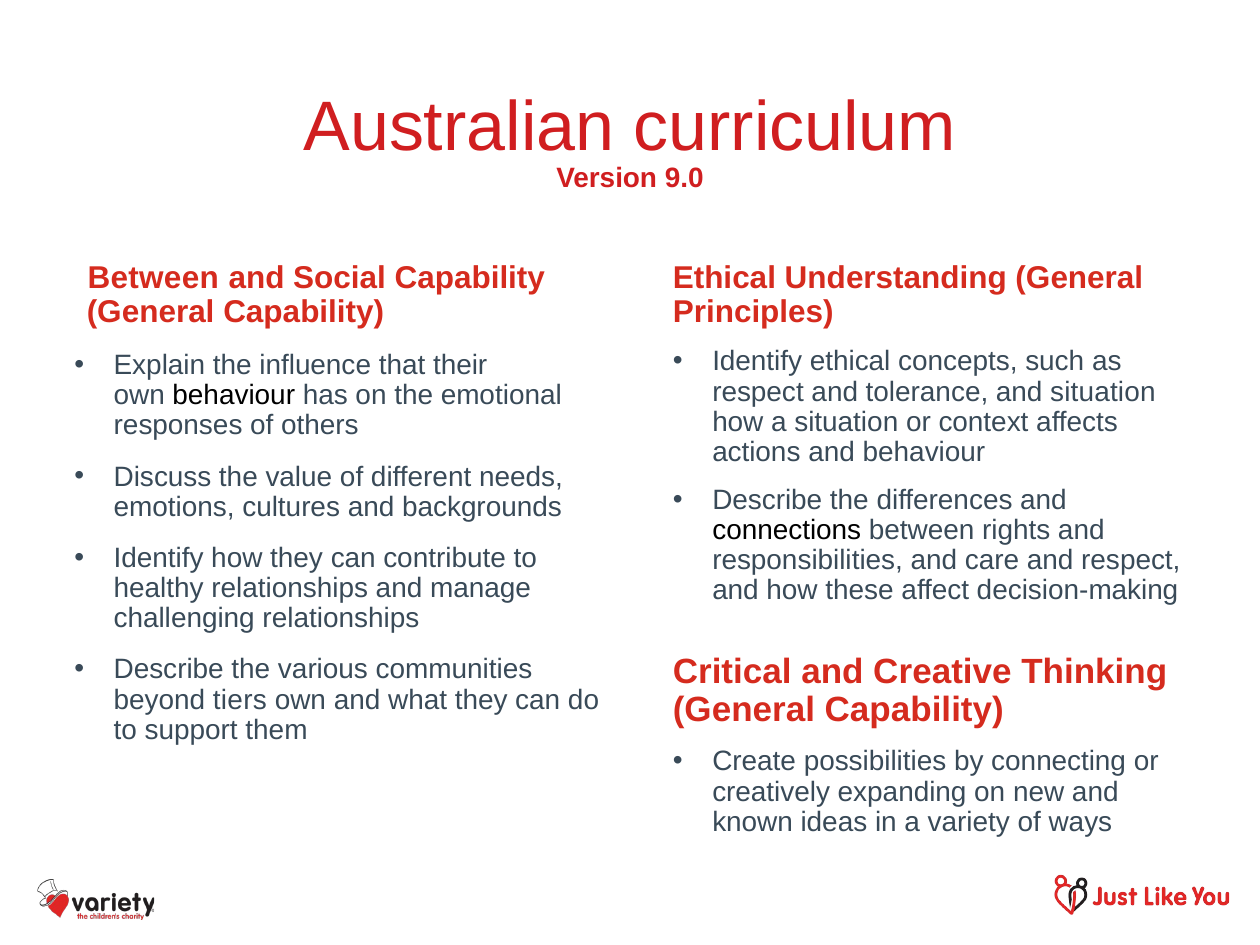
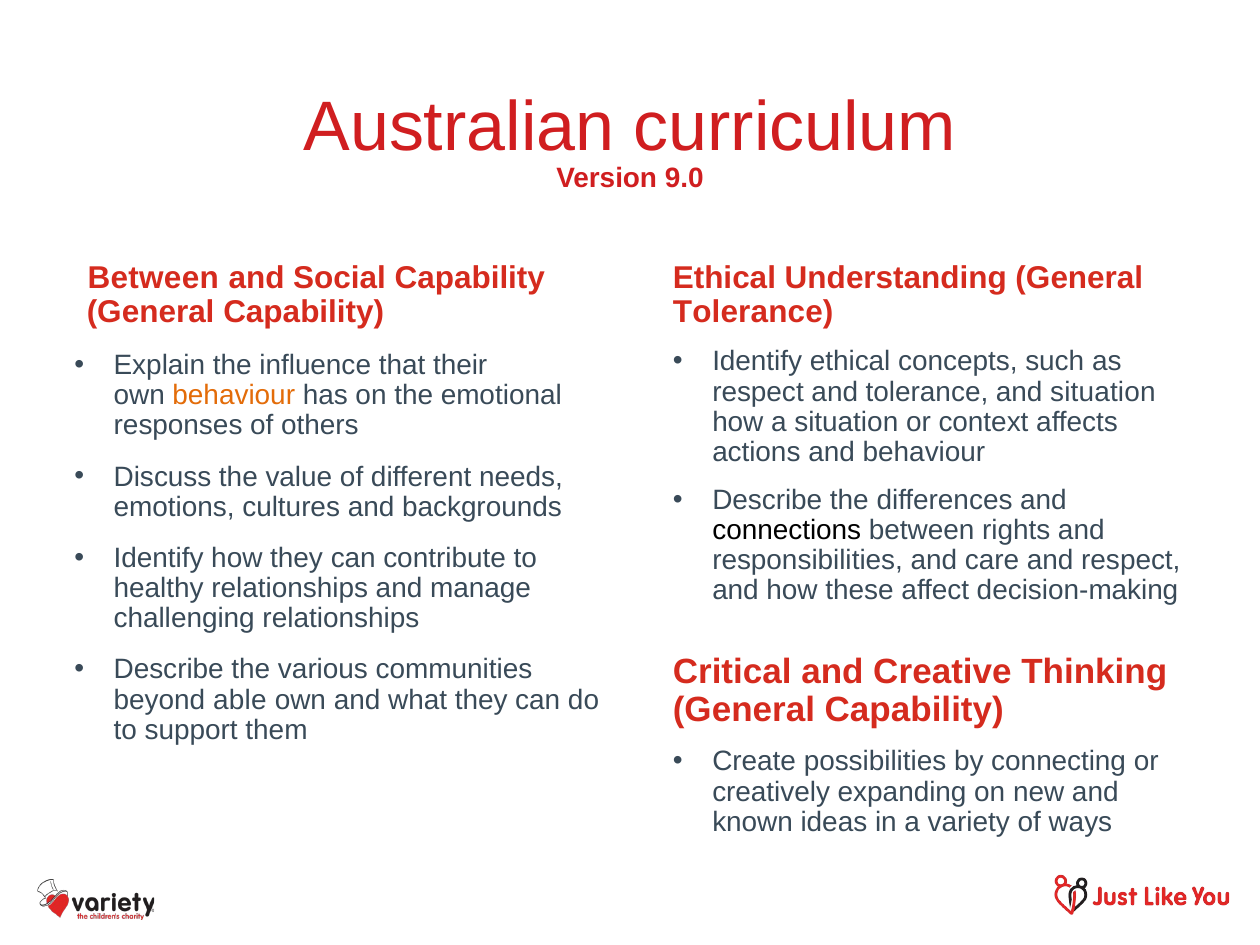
Principles at (753, 312): Principles -> Tolerance
behaviour at (234, 396) colour: black -> orange
tiers: tiers -> able
